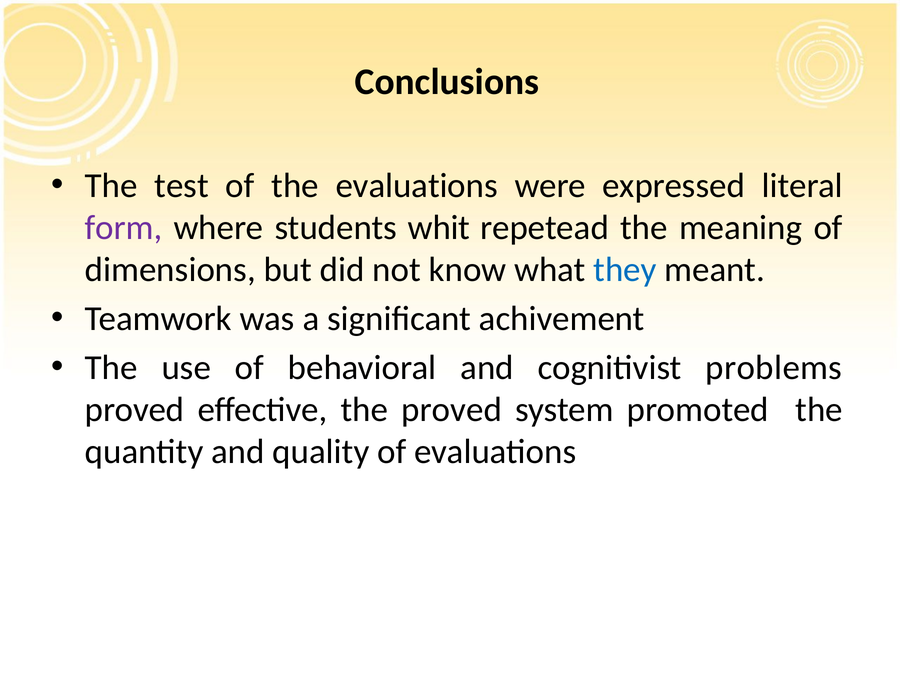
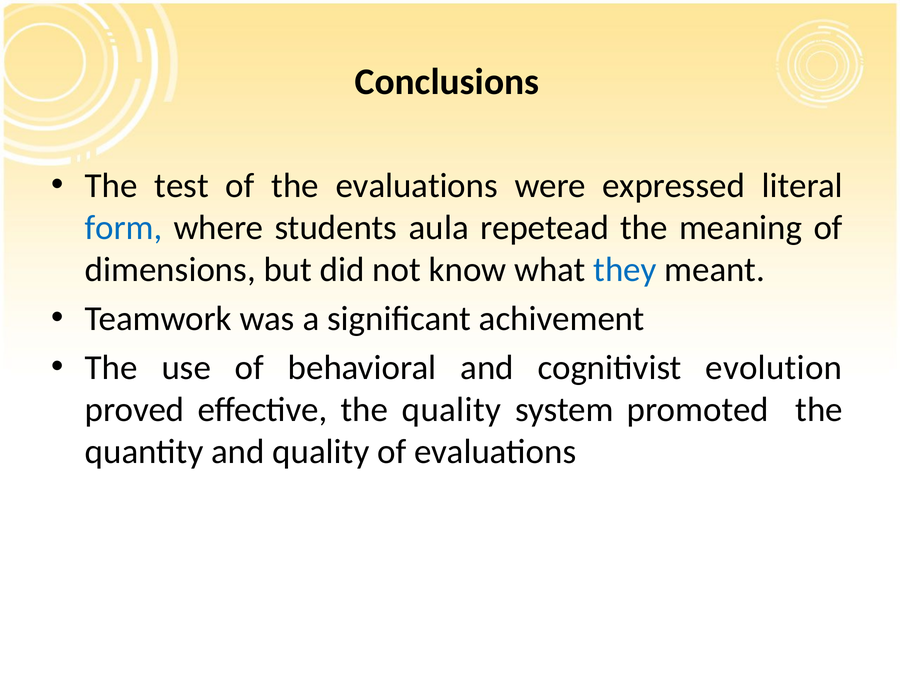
form colour: purple -> blue
whit: whit -> aula
problems: problems -> evolution
the proved: proved -> quality
